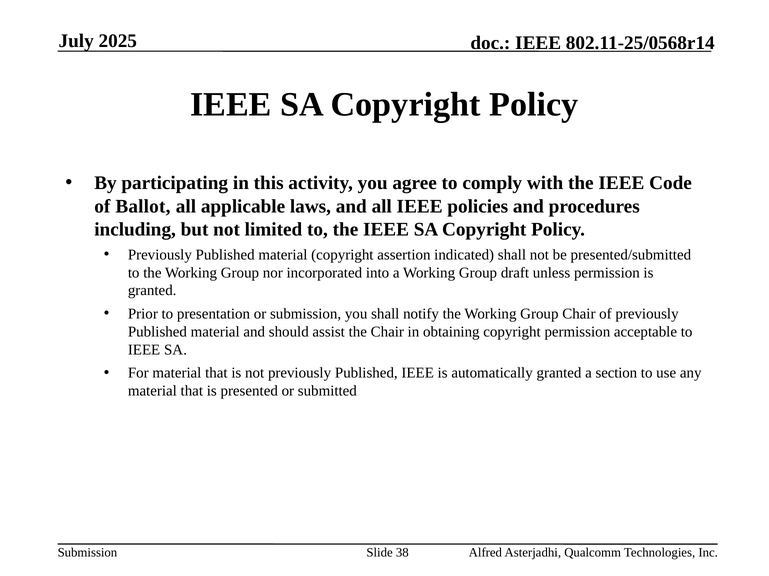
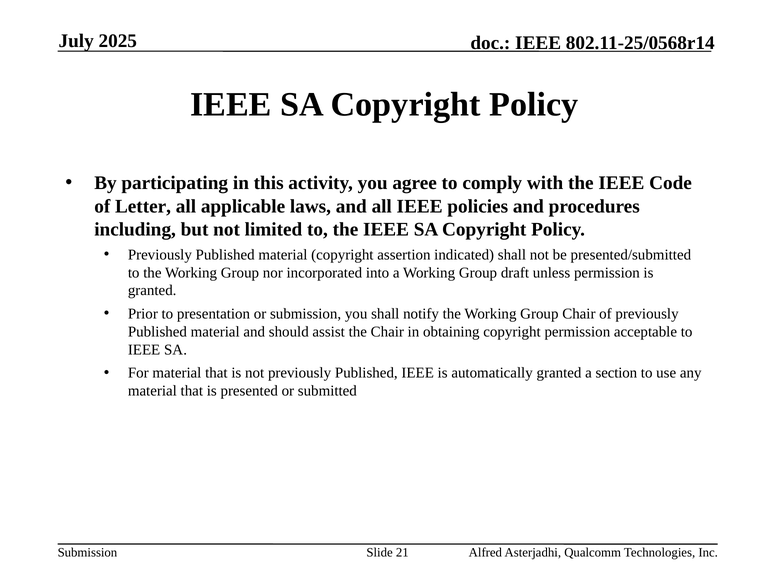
Ballot: Ballot -> Letter
38: 38 -> 21
